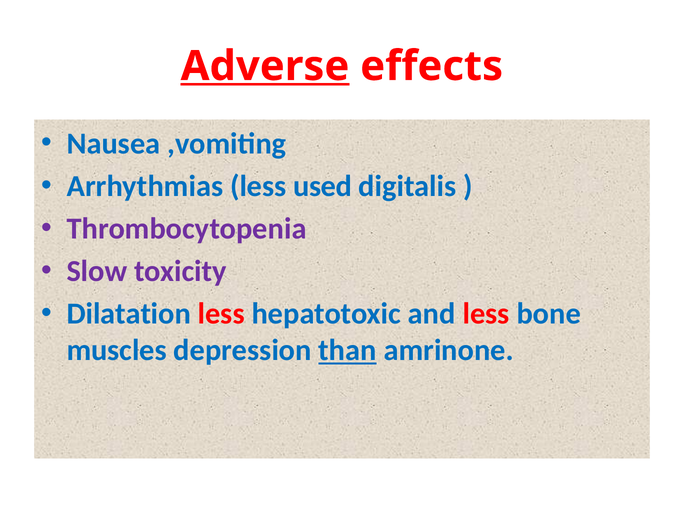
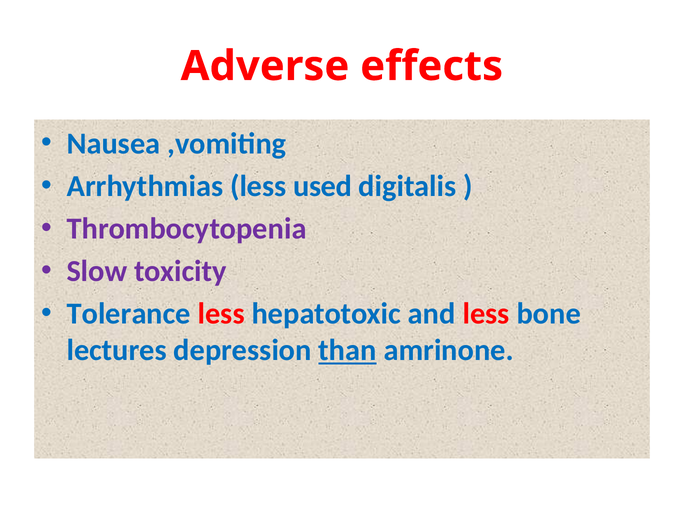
Adverse underline: present -> none
Dilatation: Dilatation -> Tolerance
muscles: muscles -> lectures
